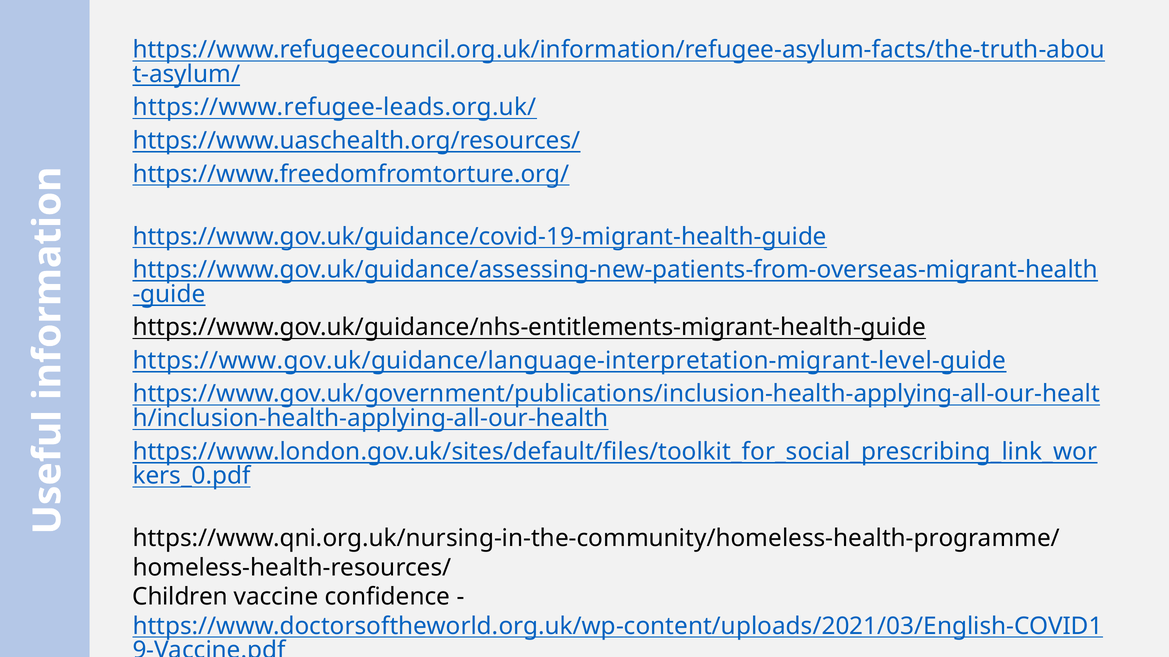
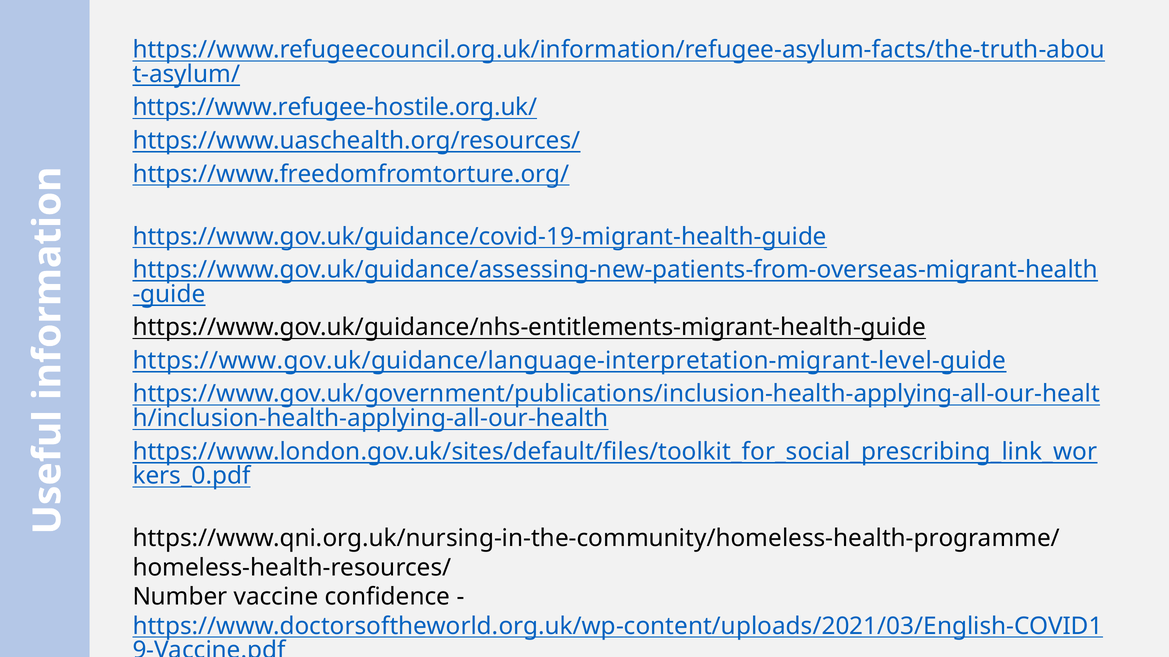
https://www.refugee-leads.org.uk/: https://www.refugee-leads.org.uk/ -> https://www.refugee-hostile.org.uk/
Children: Children -> Number
